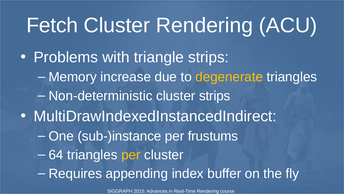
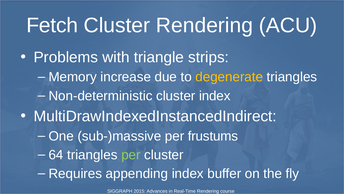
cluster strips: strips -> index
sub-)instance: sub-)instance -> sub-)massive
per at (131, 155) colour: yellow -> light green
